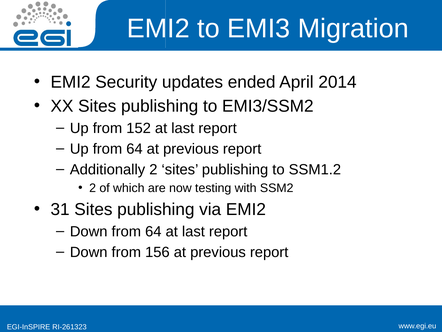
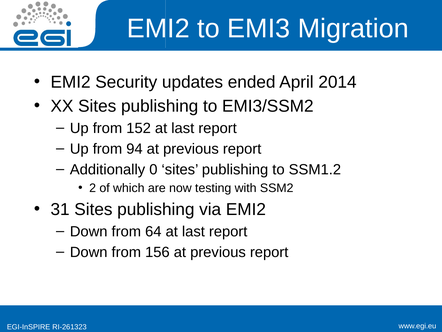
Up from 64: 64 -> 94
Additionally 2: 2 -> 0
